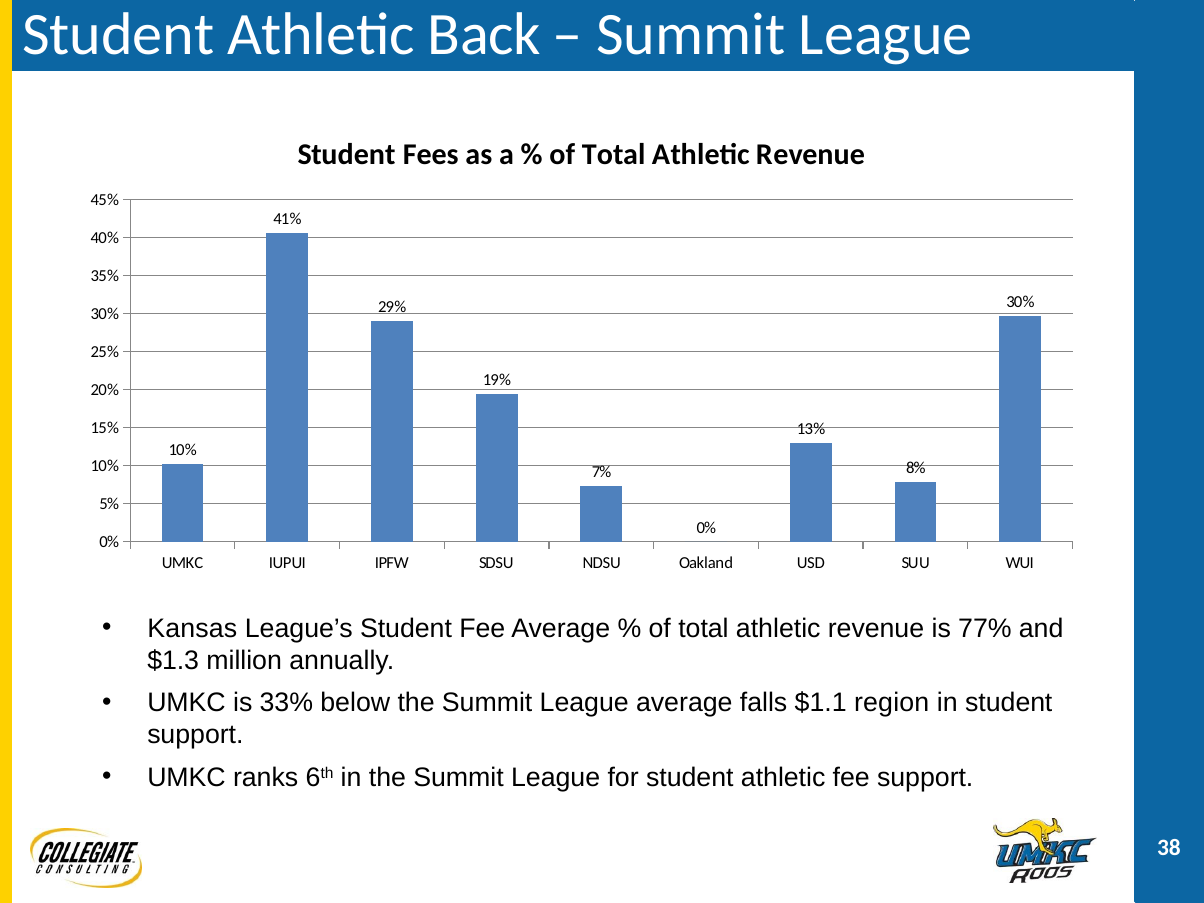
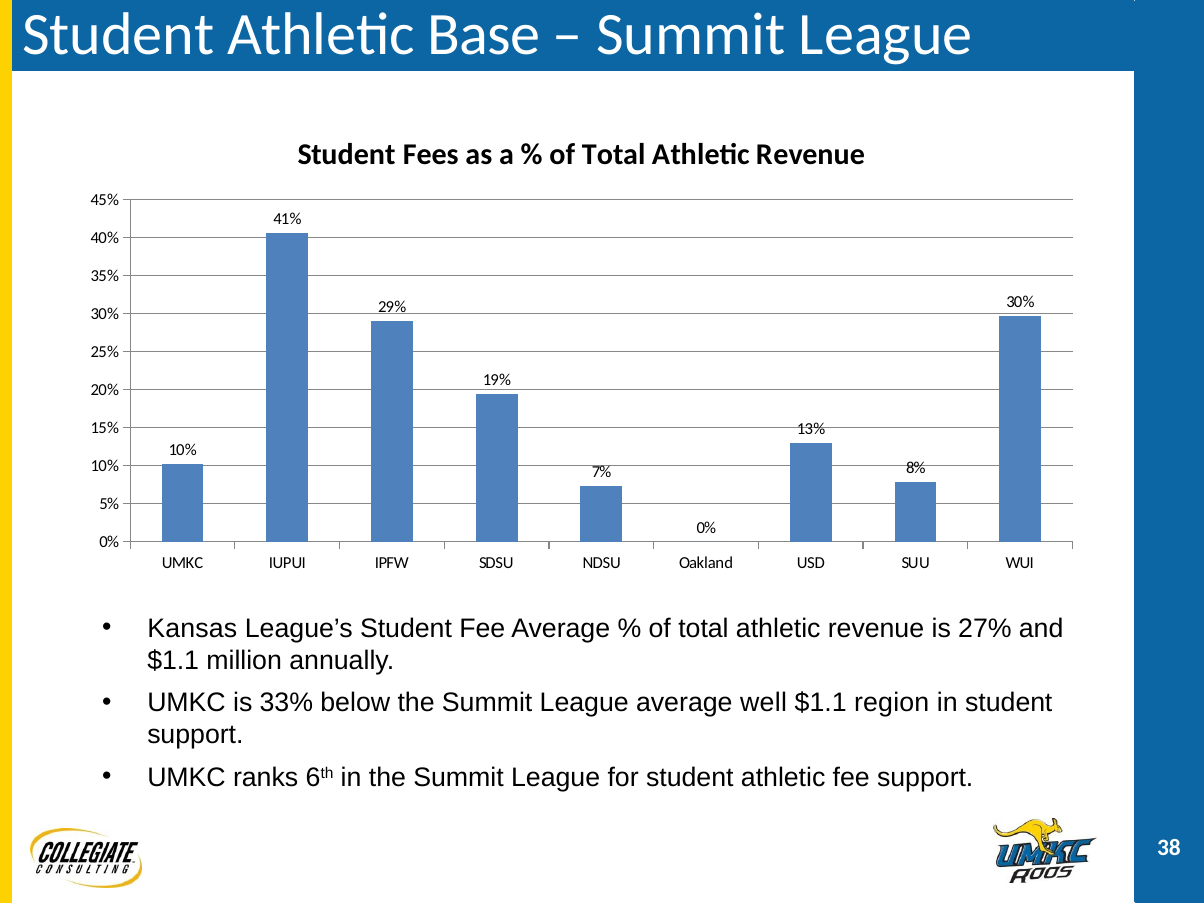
Back: Back -> Base
77%: 77% -> 27%
$1.3 at (173, 661): $1.3 -> $1.1
falls: falls -> well
